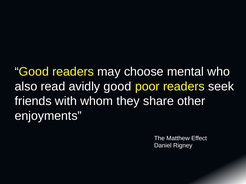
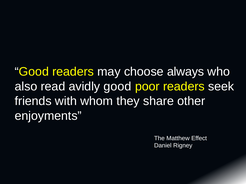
mental: mental -> always
